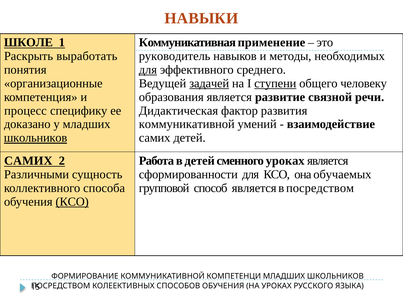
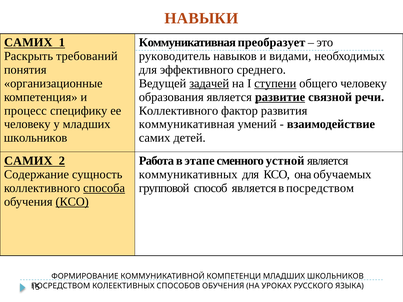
ШКОЛЕ at (28, 43): ШКОЛЕ -> САМИХ
применение: применение -> преобразует
выработать: выработать -> требований
методы: методы -> видами
для at (148, 70) underline: present -> none
развитие underline: none -> present
Дидактическая at (178, 111): Дидактическая -> Коллективного
доказано at (27, 124): доказано -> человеку
коммуникативной at (187, 124): коммуникативной -> коммуникативная
школьников at (36, 138) underline: present -> none
в детей: детей -> этапе
сменного уроках: уроках -> устной
Различными: Различными -> Содержание
сформированности: сформированности -> коммуникативных
способа underline: none -> present
